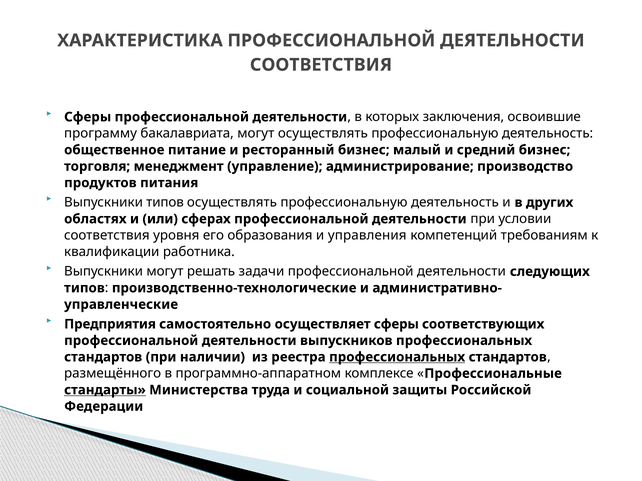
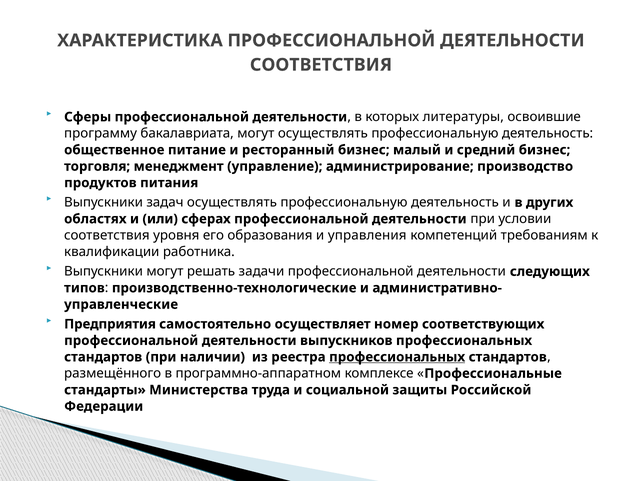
заключения: заключения -> литературы
Выпускники типов: типов -> задач
осуществляет сферы: сферы -> номер
стандарты underline: present -> none
